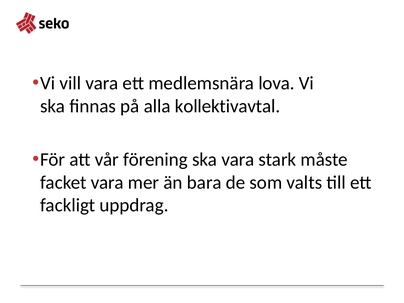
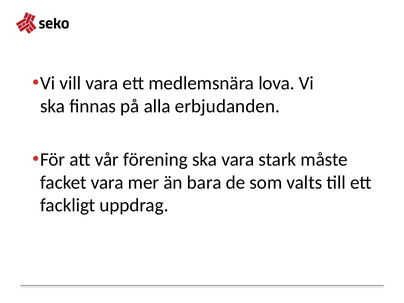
kollektivavtal: kollektivavtal -> erbjudanden
